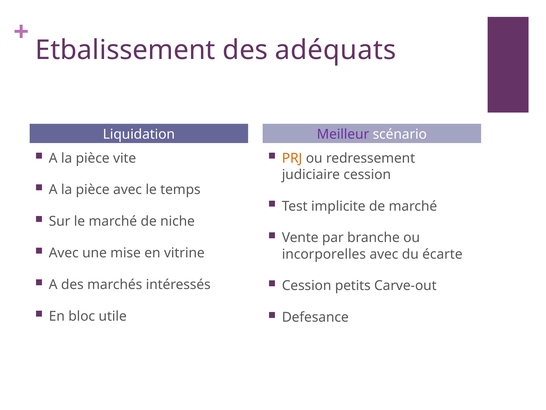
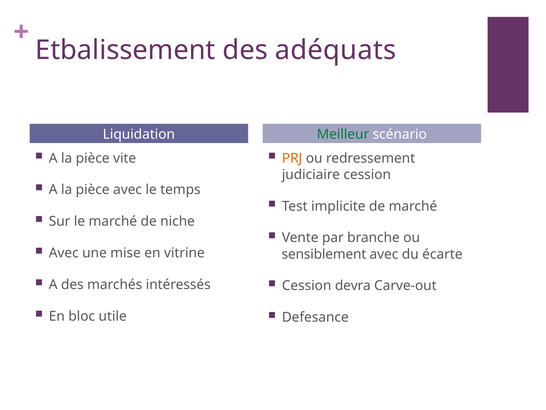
Meilleur colour: purple -> green
incorporelles: incorporelles -> sensiblement
petits: petits -> devra
